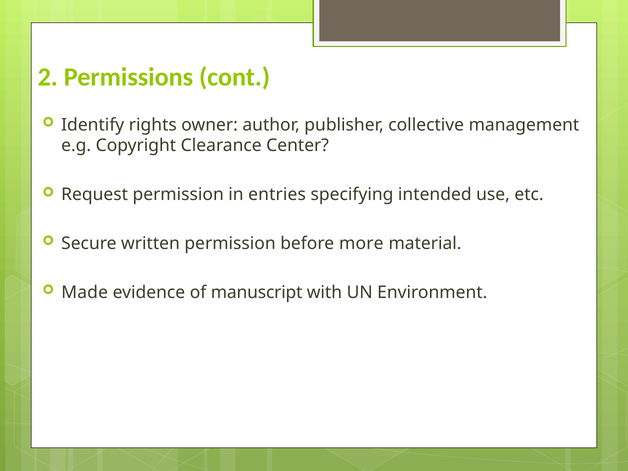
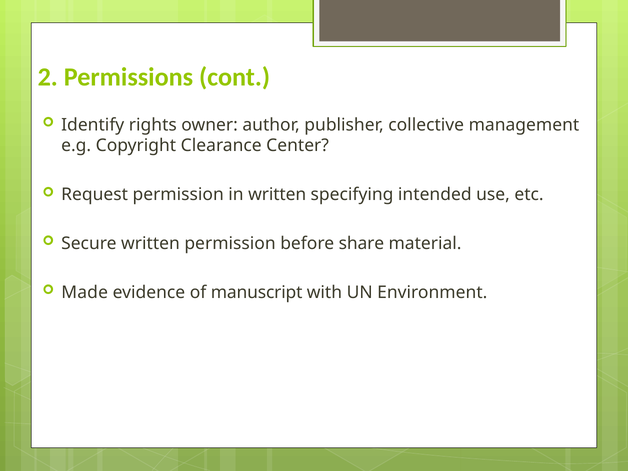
in entries: entries -> written
more: more -> share
